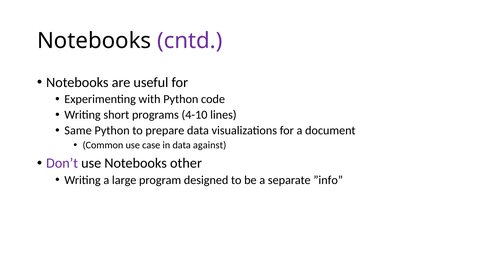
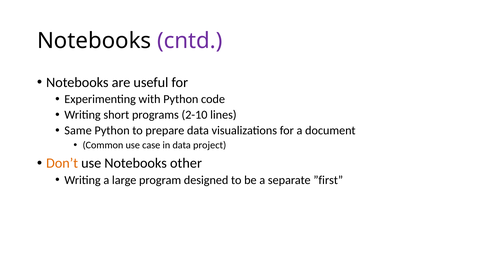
4-10: 4-10 -> 2-10
against: against -> project
Don’t colour: purple -> orange
”info: ”info -> ”first
